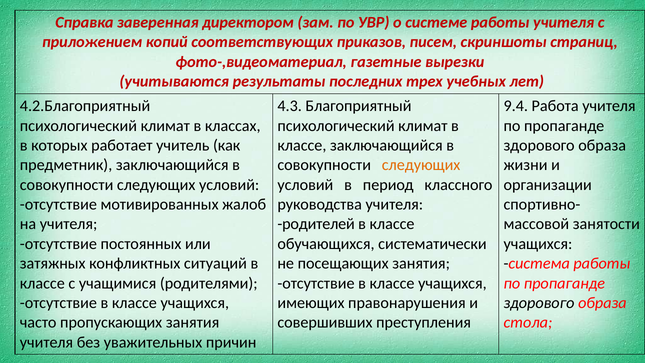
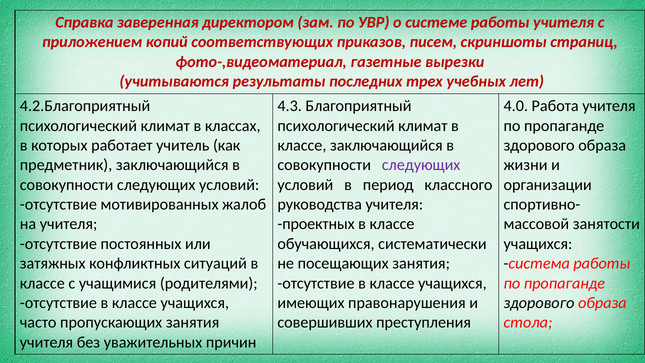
9.4: 9.4 -> 4.0
следующих at (421, 165) colour: orange -> purple
родителей: родителей -> проектных
